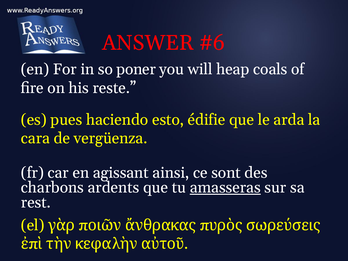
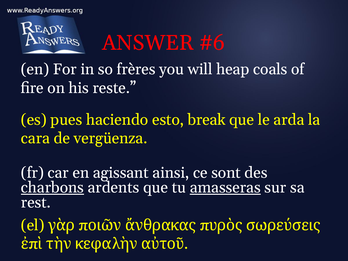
poner: poner -> frères
édifie: édifie -> break
charbons underline: none -> present
